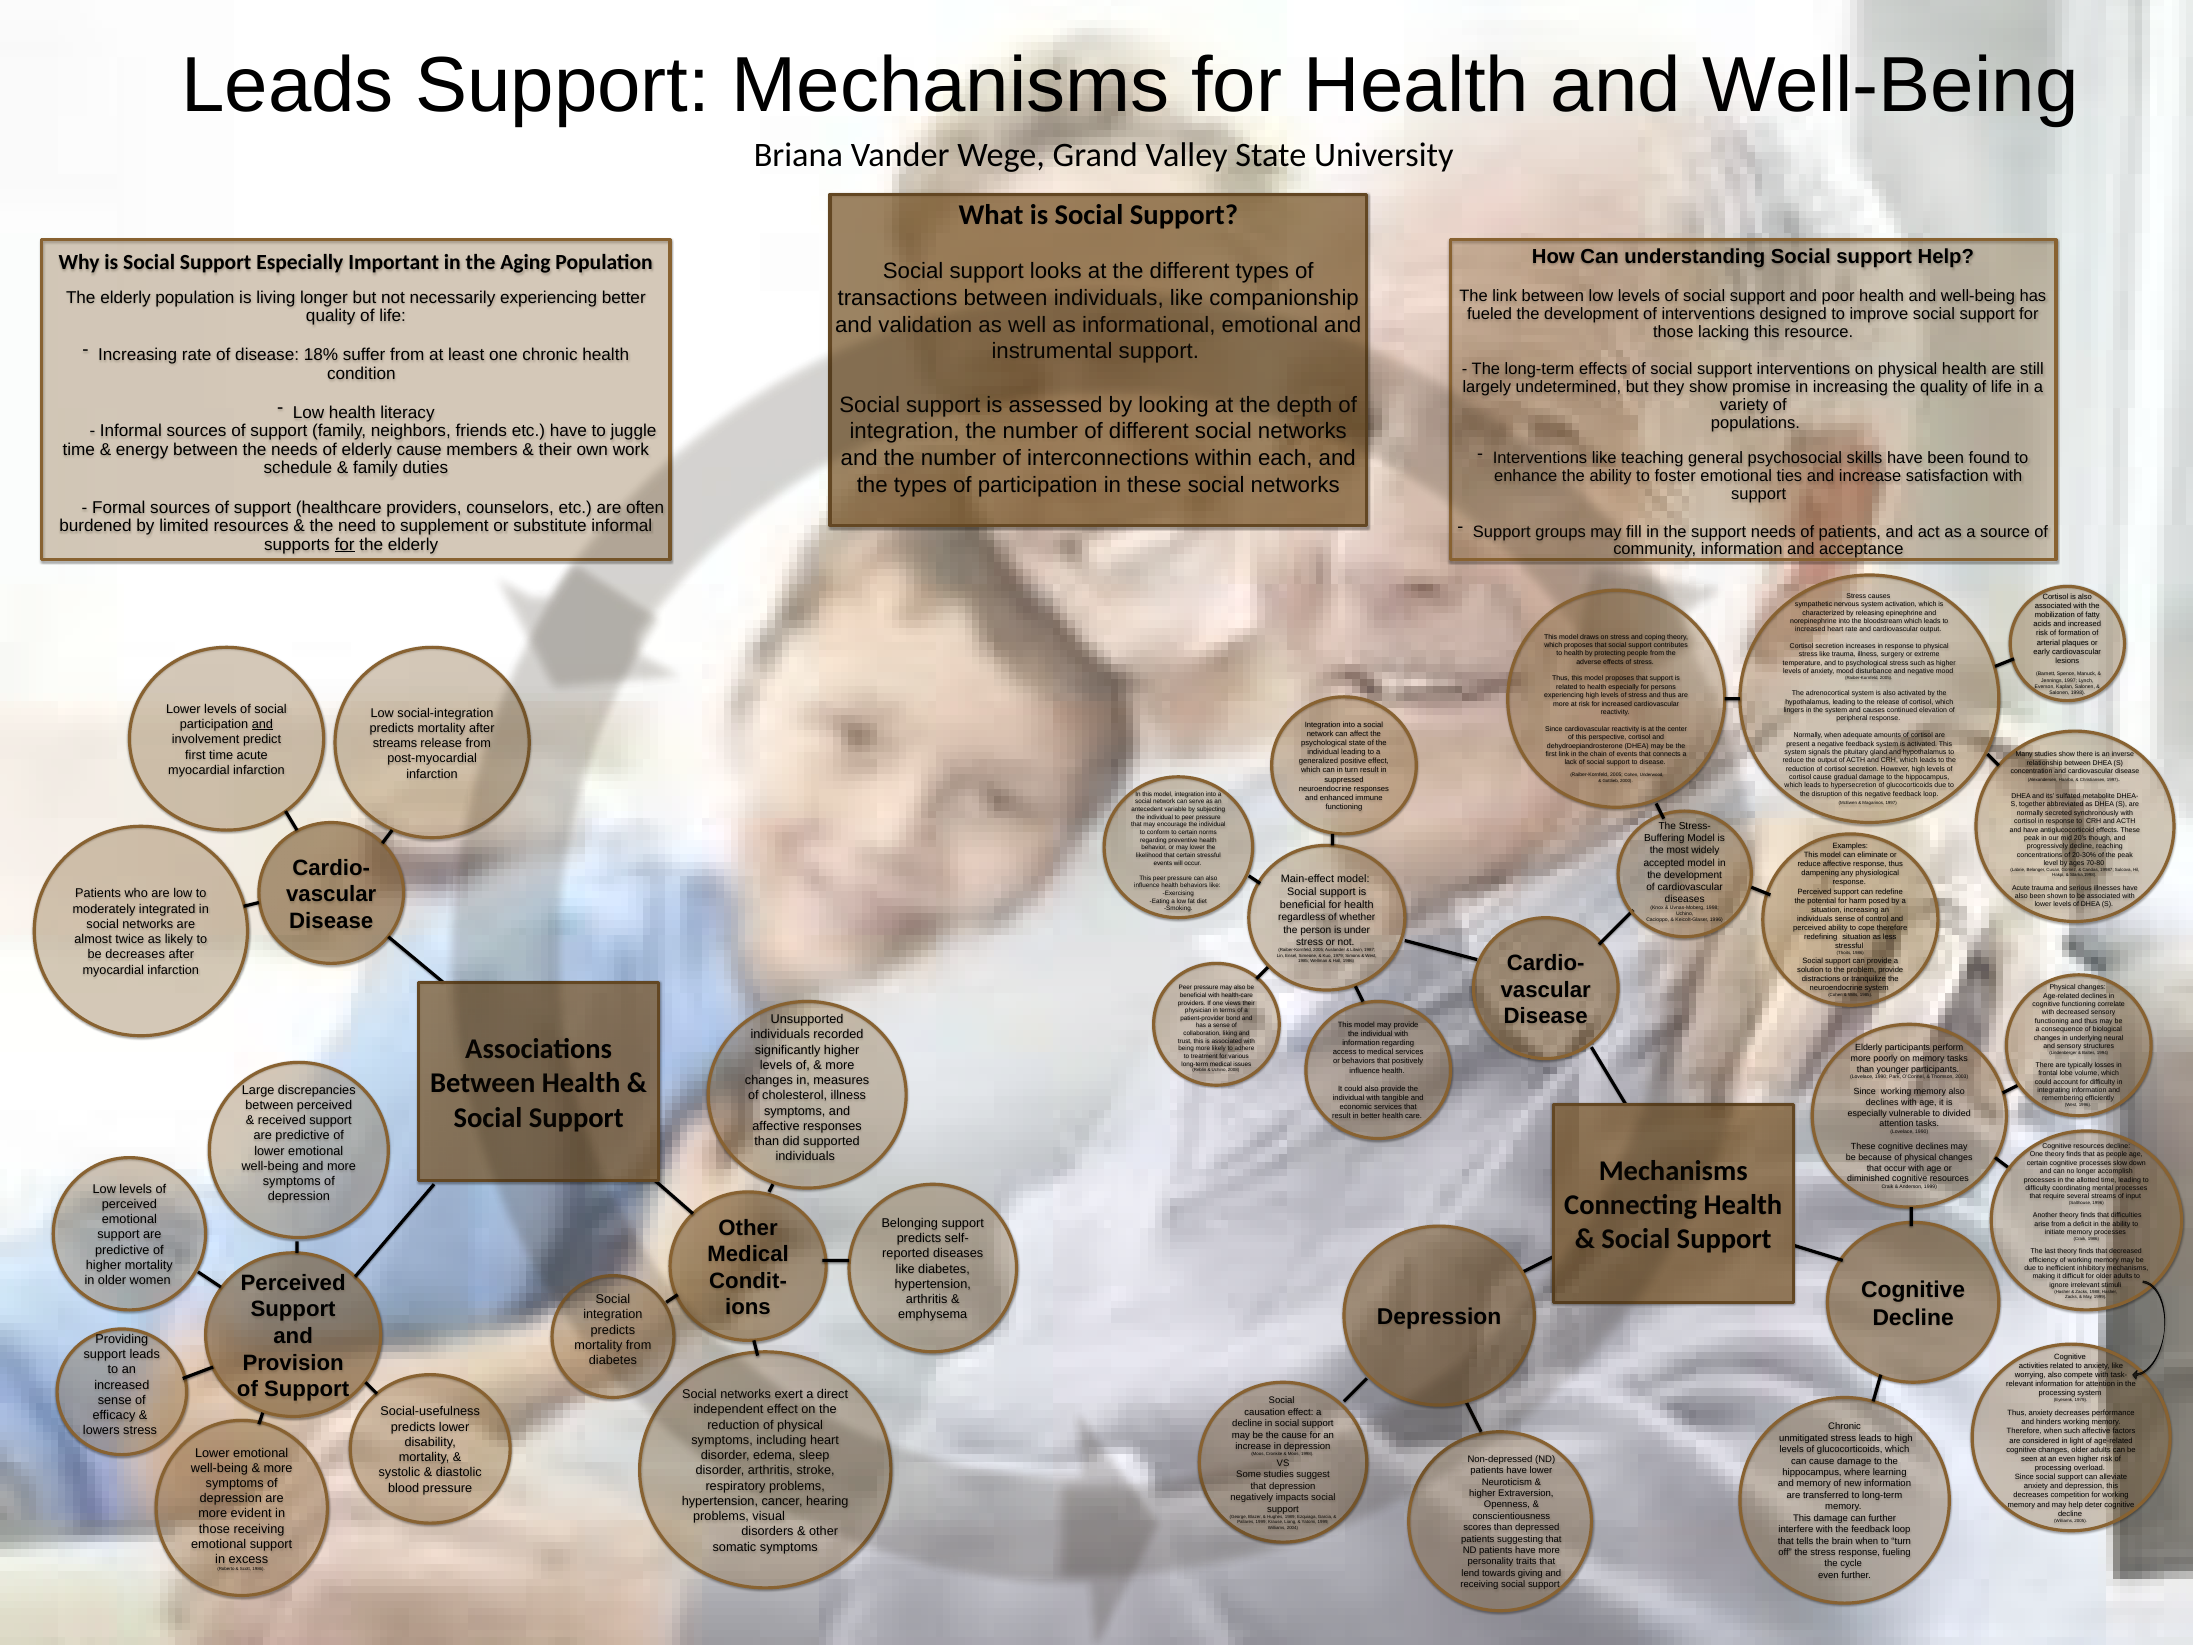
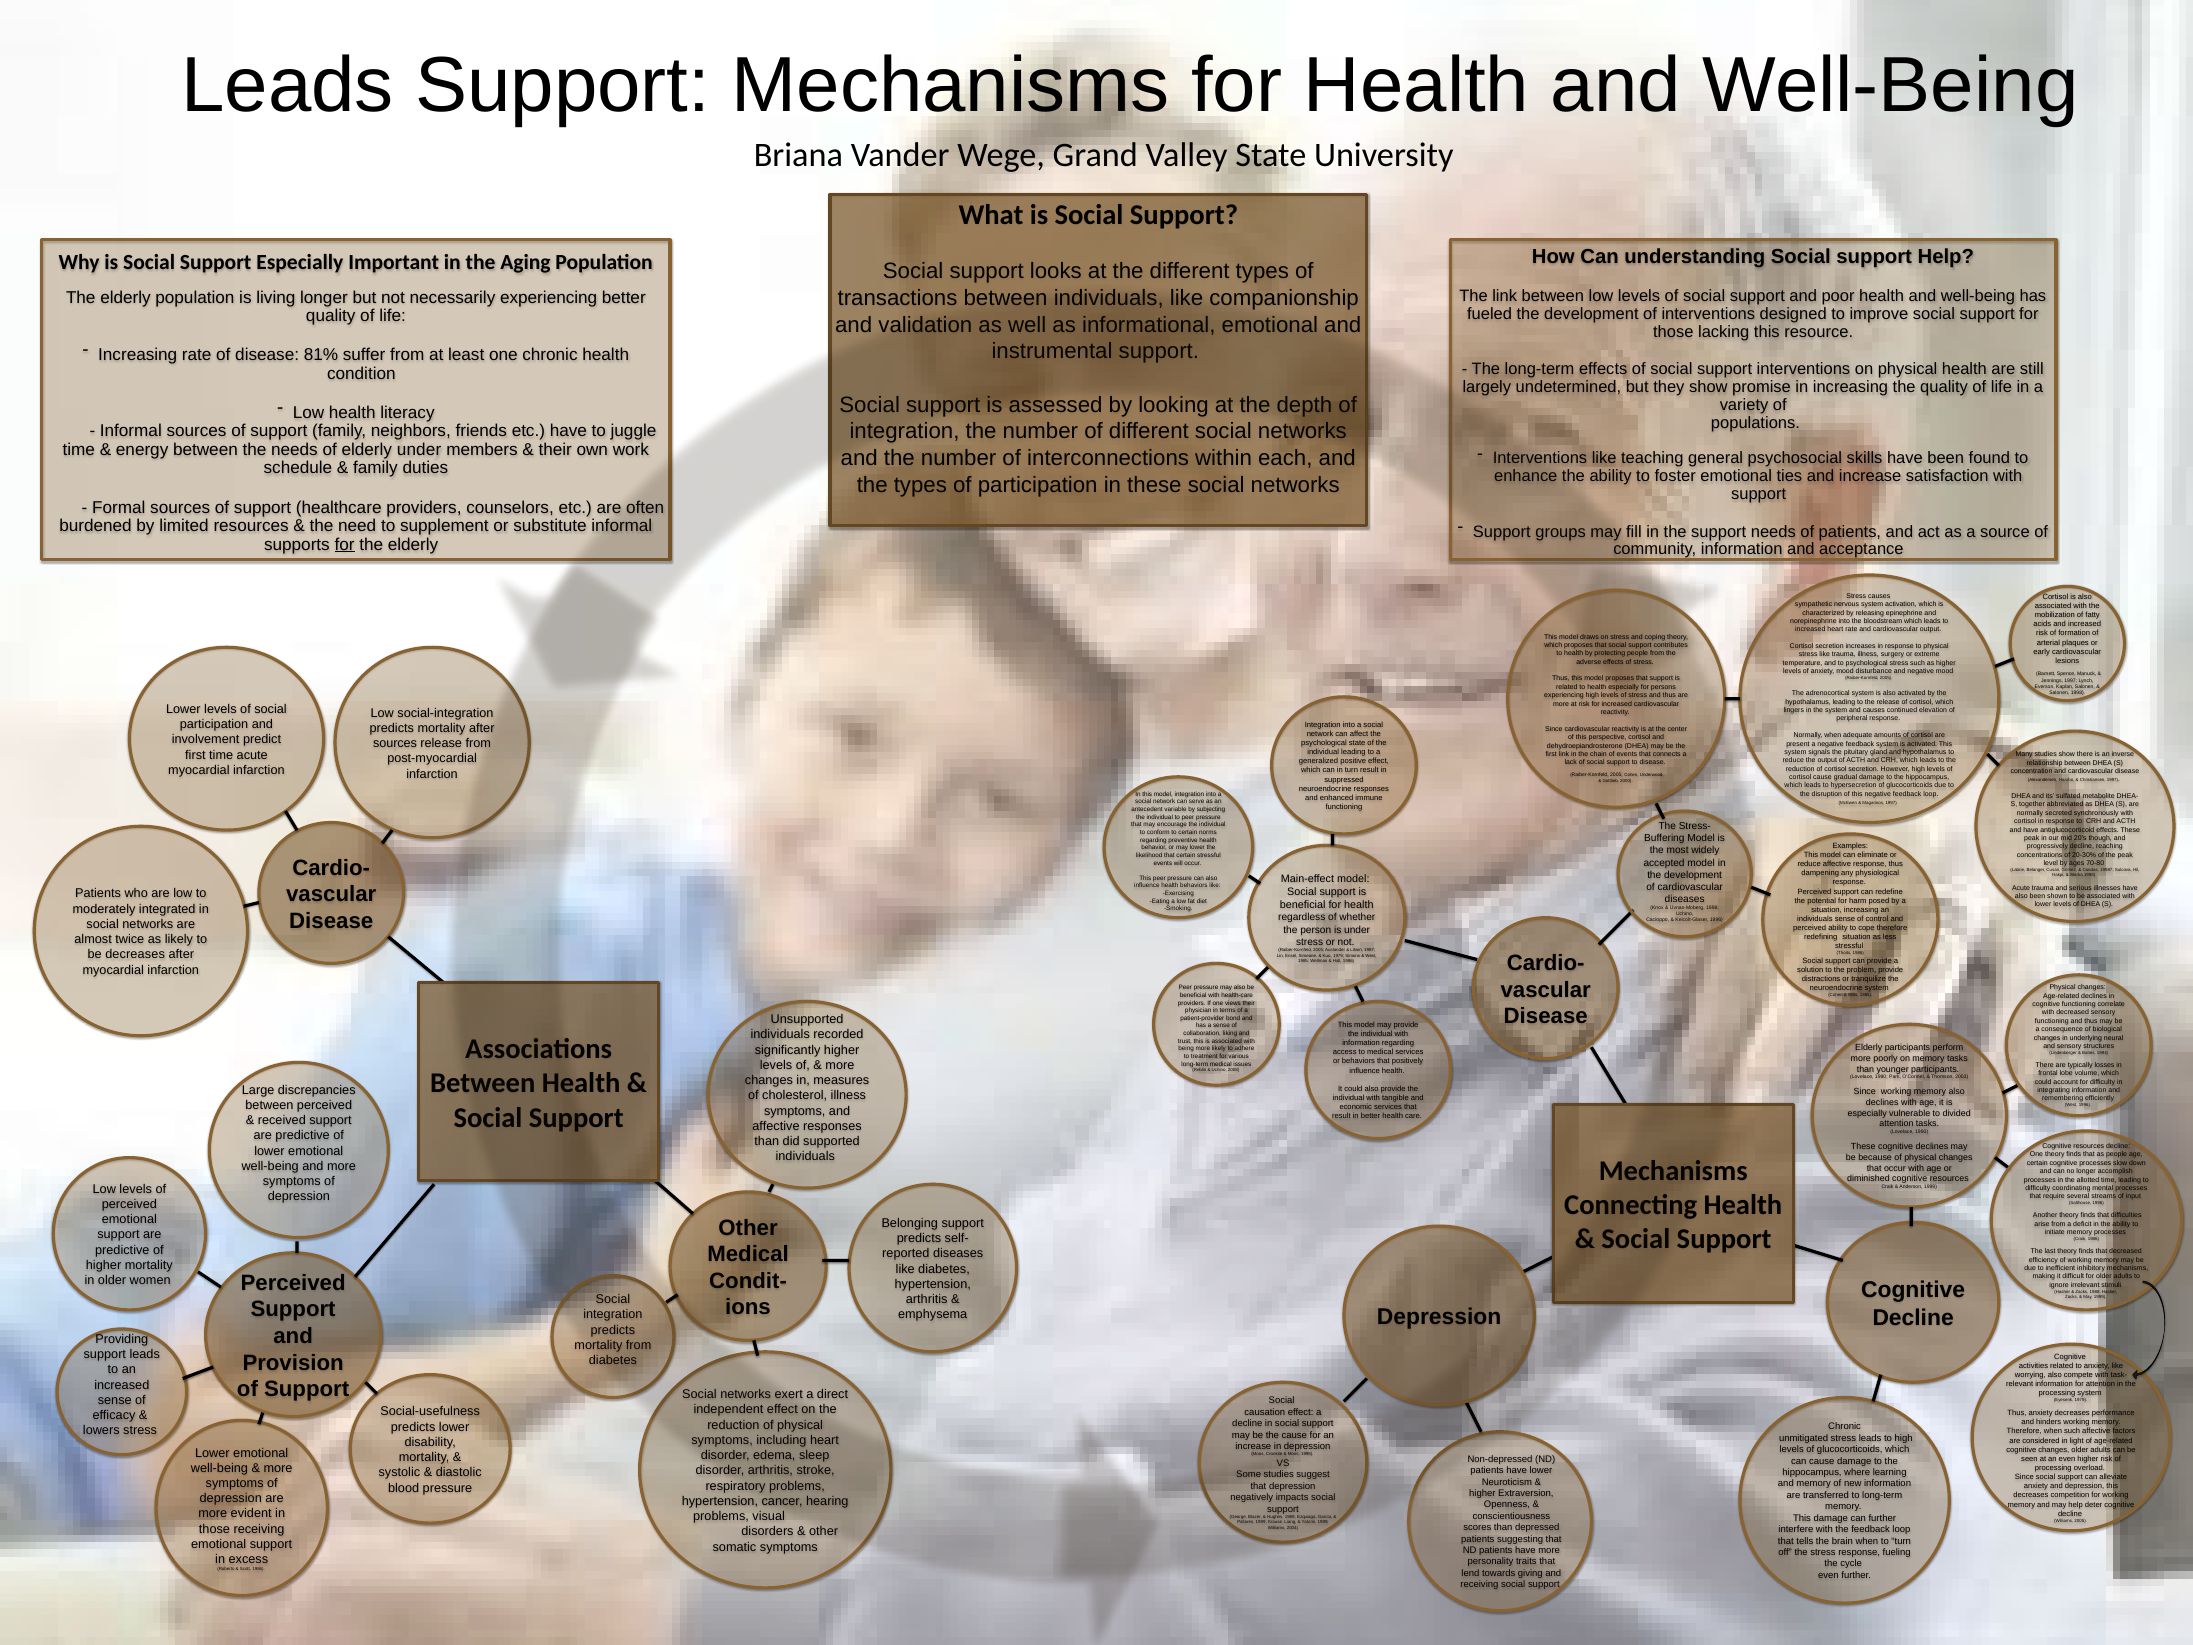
18%: 18% -> 81%
elderly cause: cause -> under
and at (262, 724) underline: present -> none
streams at (395, 743): streams -> sources
